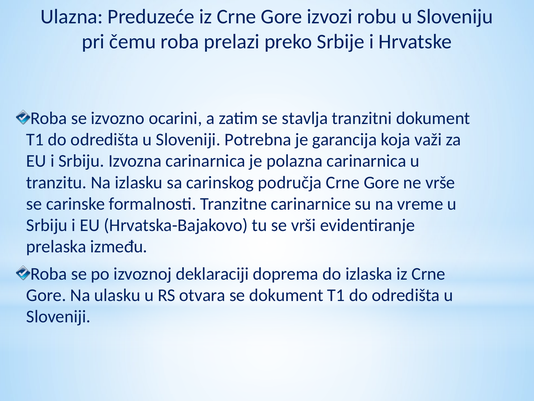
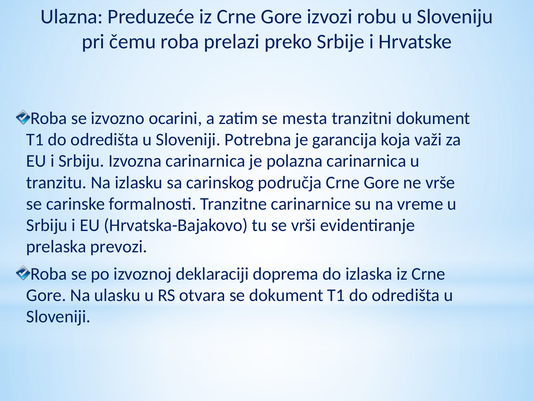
stavlja: stavlja -> mesta
između: između -> prevozi
